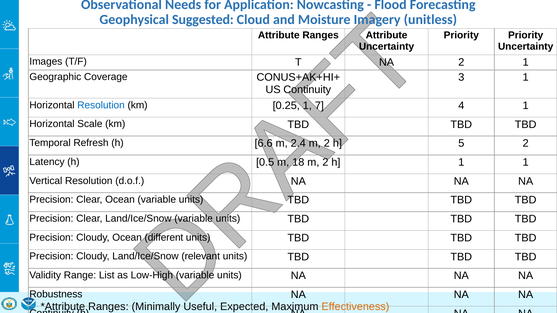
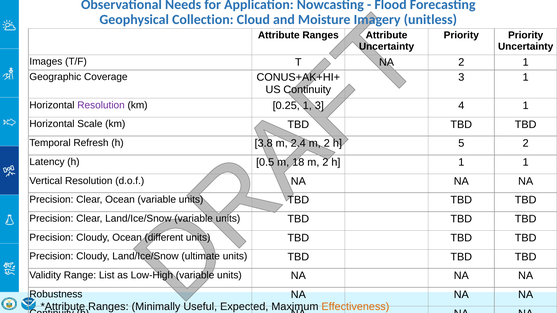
Suggested: Suggested -> Collection
Resolution at (101, 105) colour: blue -> purple
1 7: 7 -> 3
6.6: 6.6 -> 3.8
relevant: relevant -> ultimate
